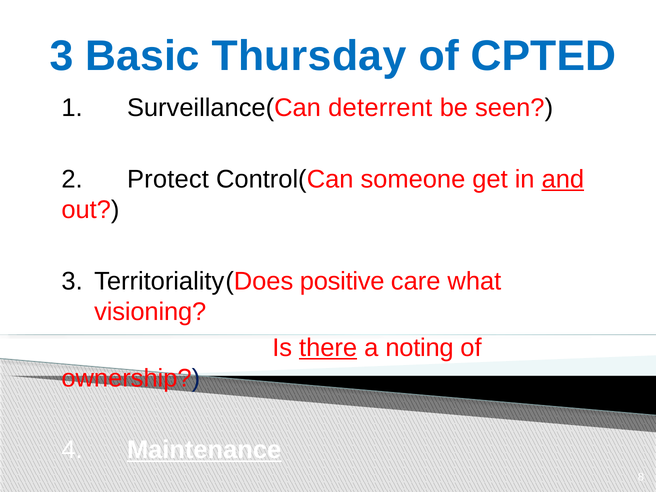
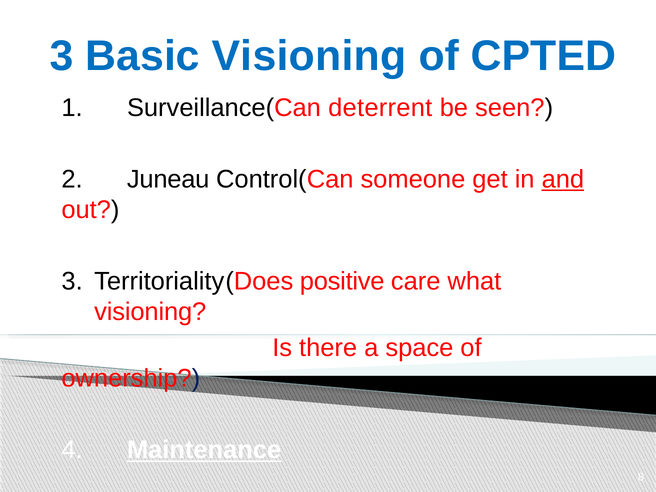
Basic Thursday: Thursday -> Visioning
Protect: Protect -> Juneau
there underline: present -> none
noting: noting -> space
